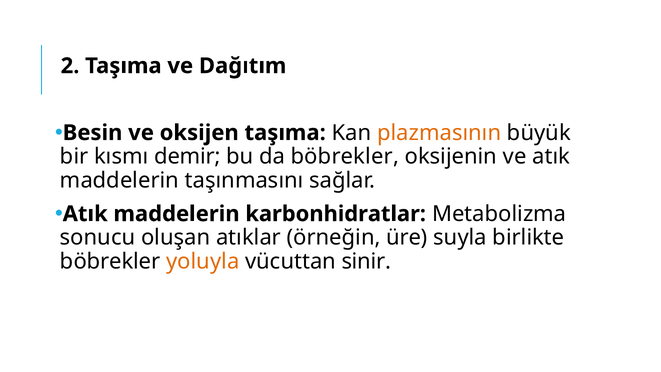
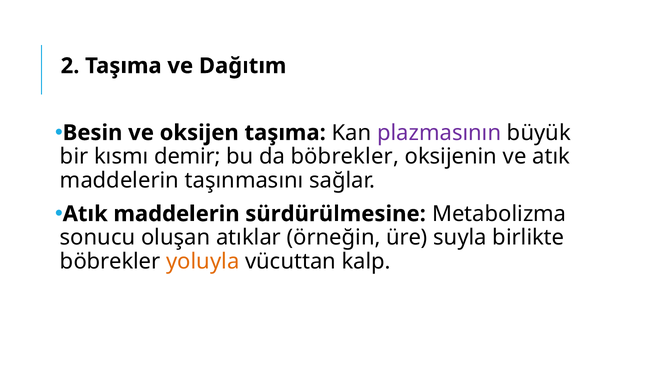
plazmasının colour: orange -> purple
karbonhidratlar: karbonhidratlar -> sürdürülmesine
sinir: sinir -> kalp
